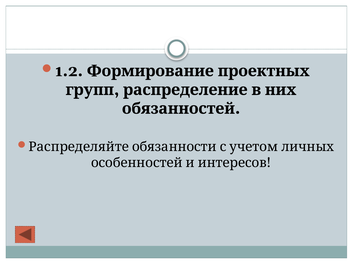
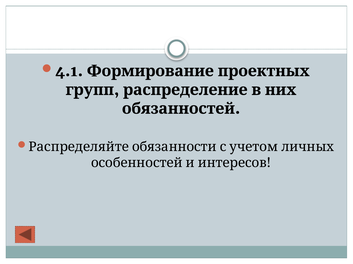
1.2: 1.2 -> 4.1
